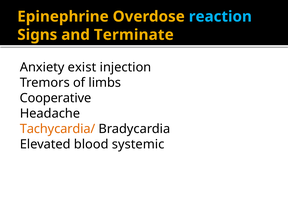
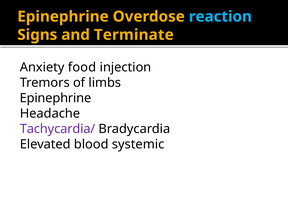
exist: exist -> food
Cooperative at (56, 98): Cooperative -> Epinephrine
Tachycardia/ colour: orange -> purple
